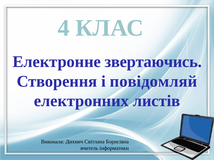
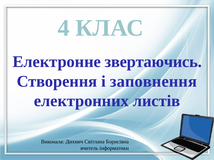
повідомляй: повідомляй -> заповнення
